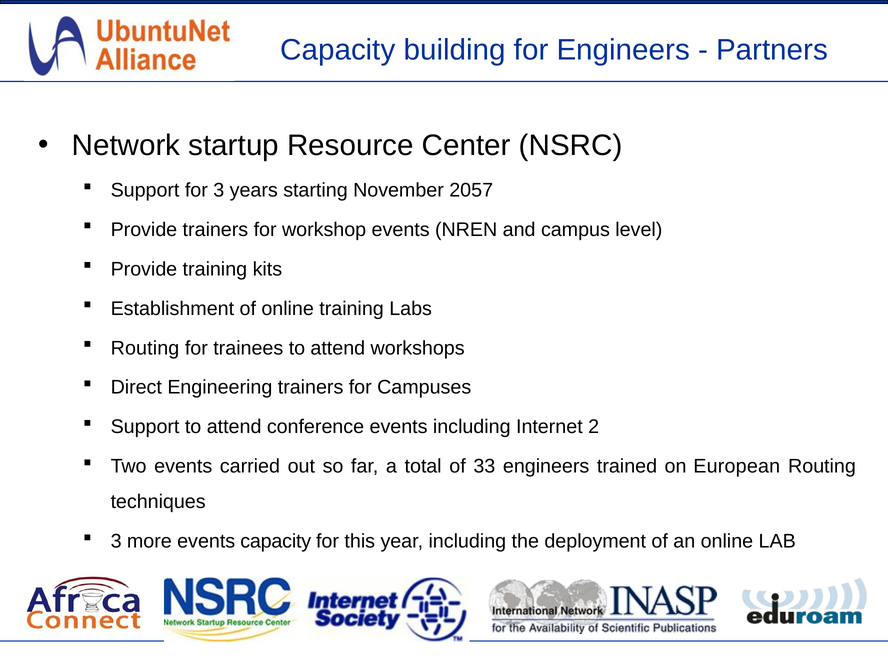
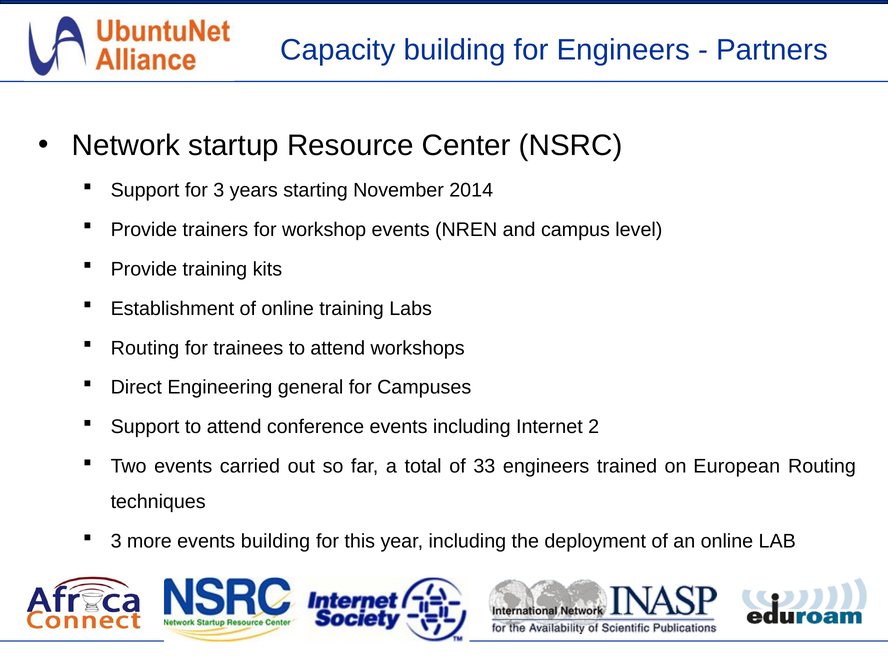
2057: 2057 -> 2014
Engineering trainers: trainers -> general
events capacity: capacity -> building
